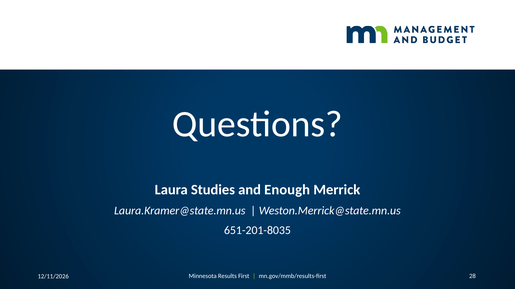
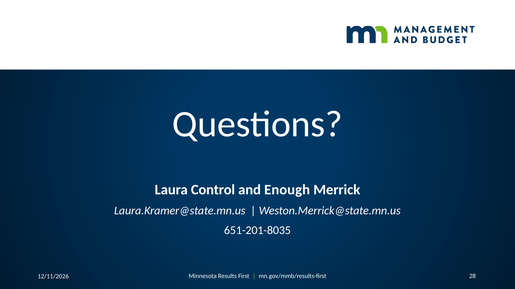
Studies: Studies -> Control
